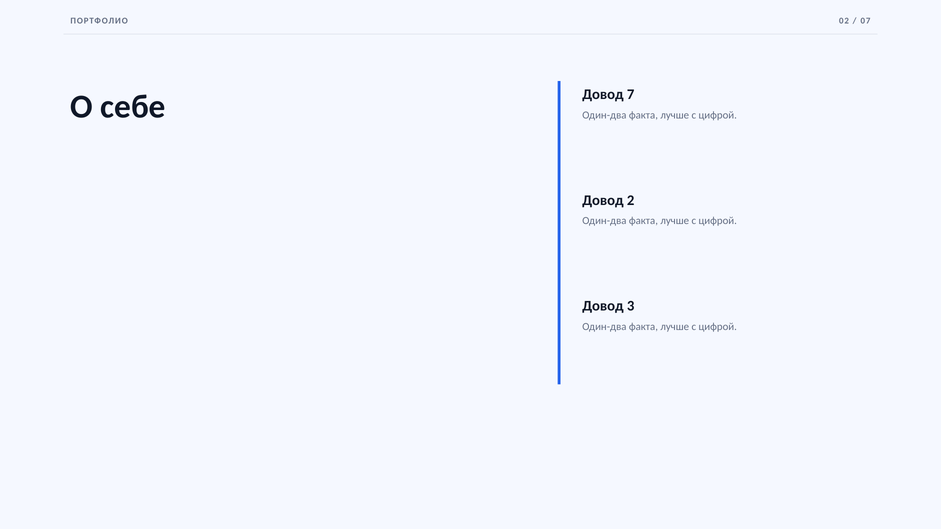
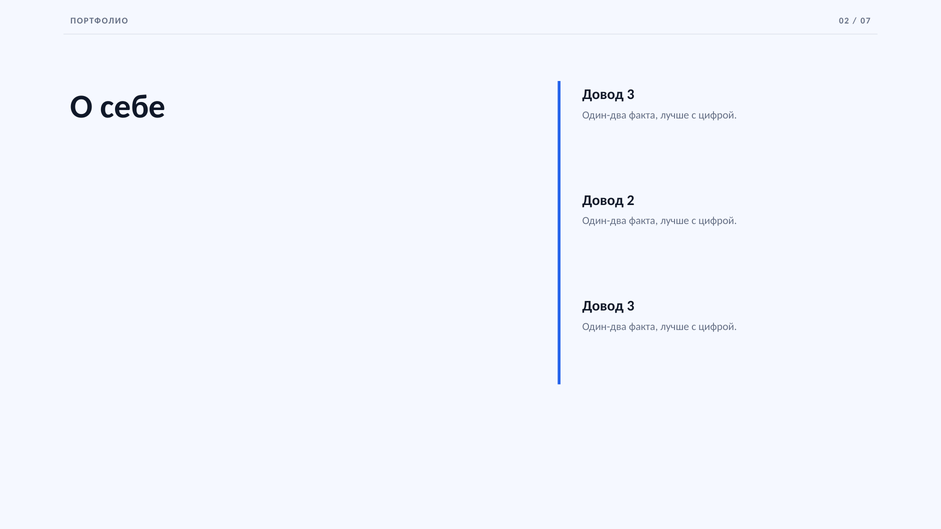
себе Довод 7: 7 -> 3
